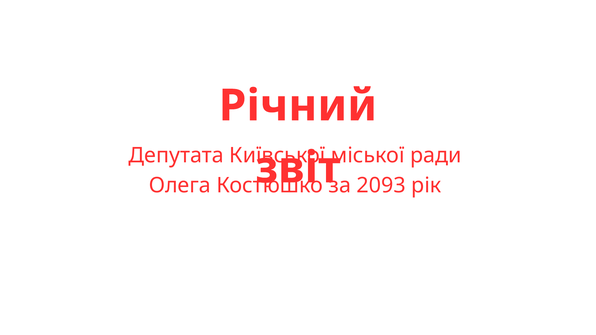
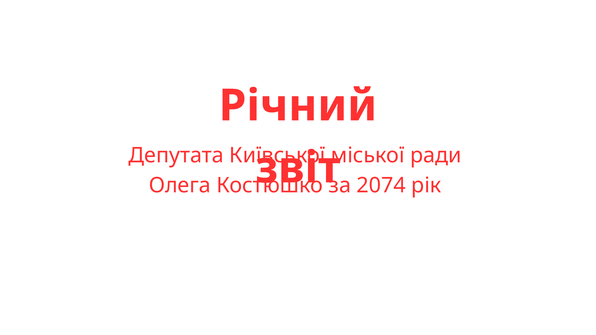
2093: 2093 -> 2074
